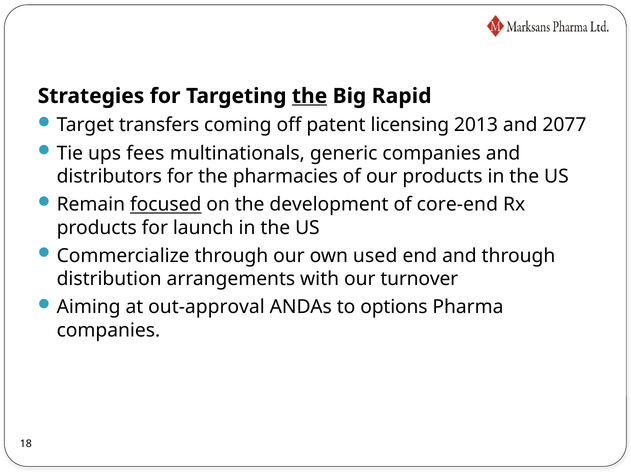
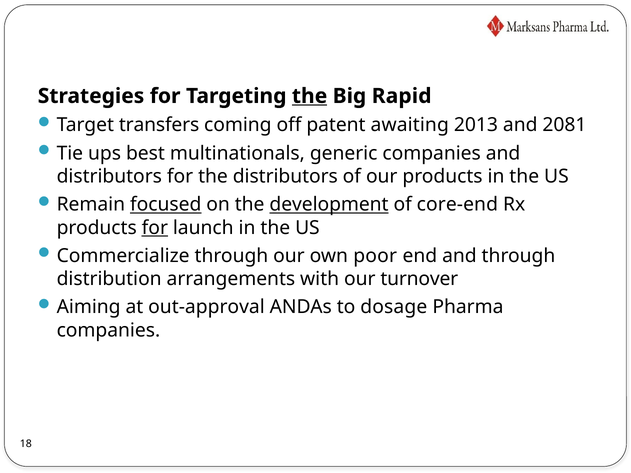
licensing: licensing -> awaiting
2077: 2077 -> 2081
fees: fees -> best
the pharmacies: pharmacies -> distributors
development underline: none -> present
for at (155, 228) underline: none -> present
used: used -> poor
options: options -> dosage
